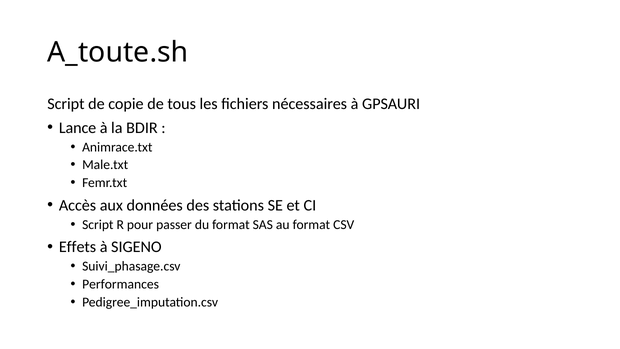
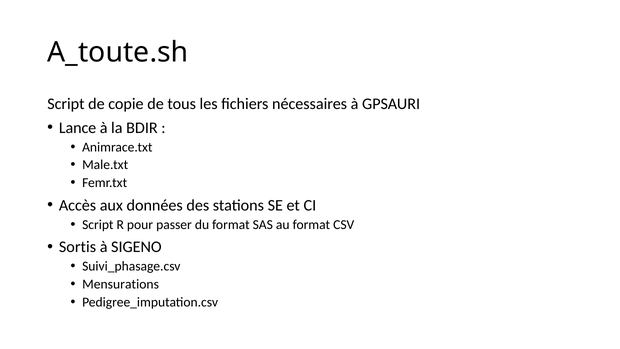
Effets: Effets -> Sortis
Performances: Performances -> Mensurations
